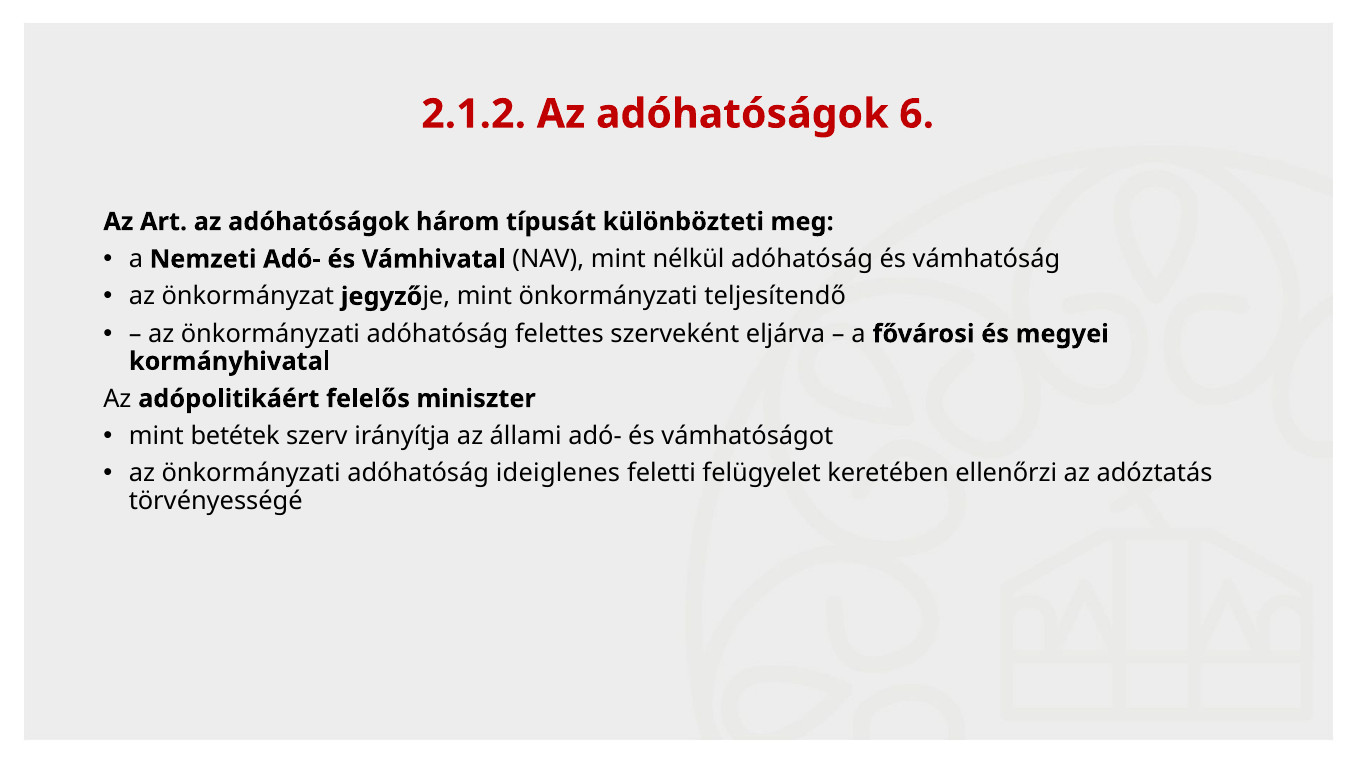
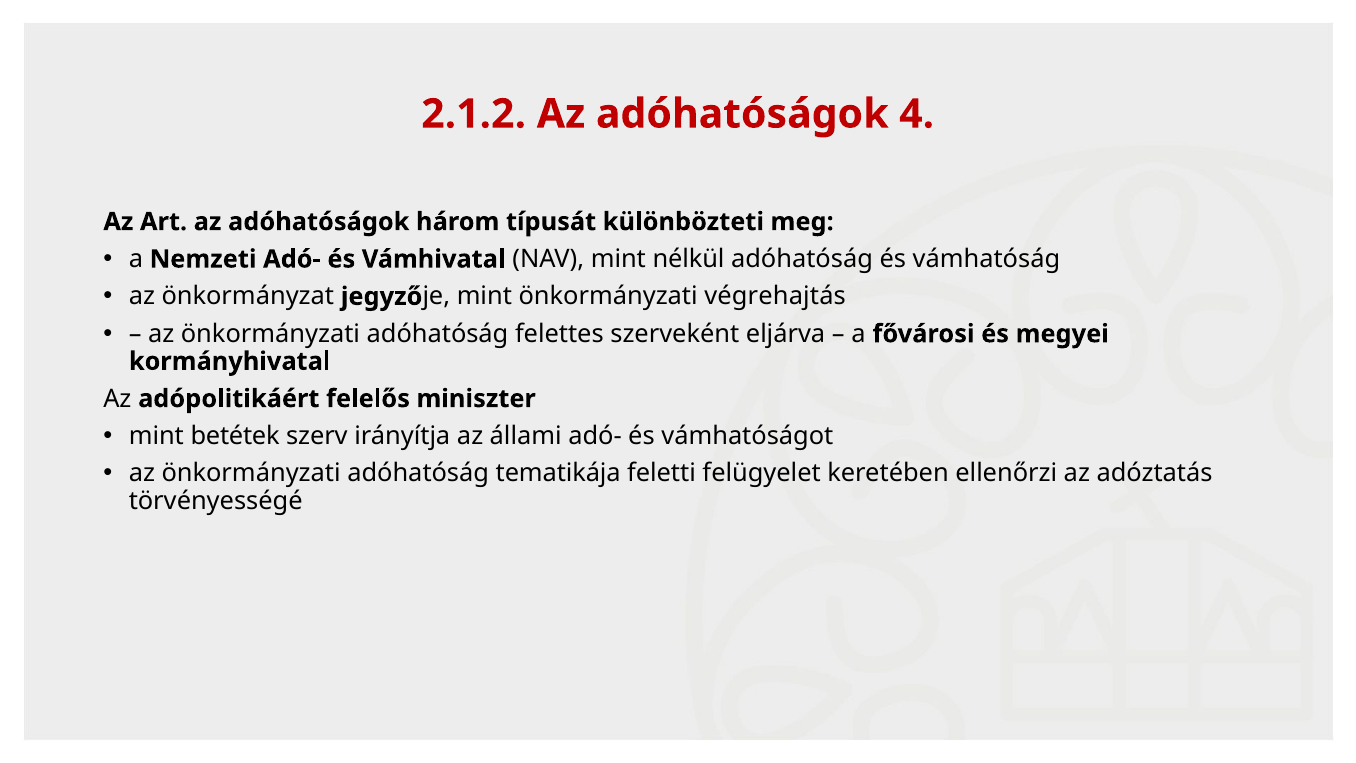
6: 6 -> 4
teljesítendő: teljesítendő -> végrehajtás
ideiglenes: ideiglenes -> tematikája
